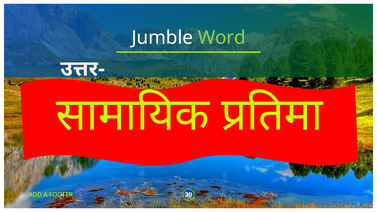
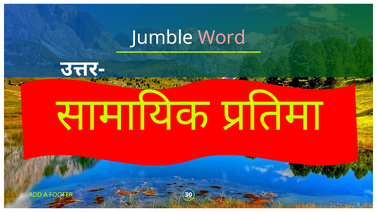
Word colour: light green -> pink
